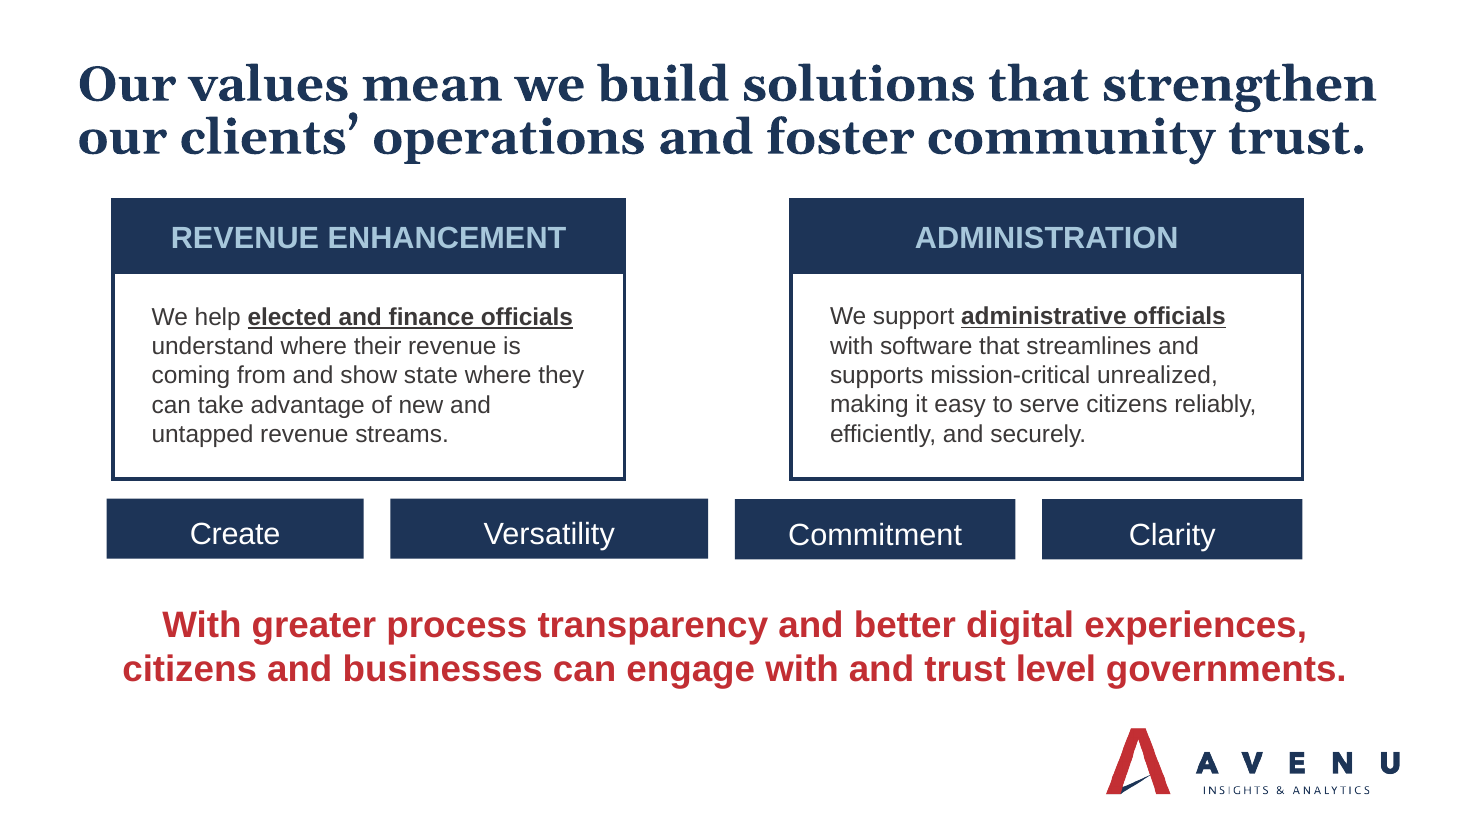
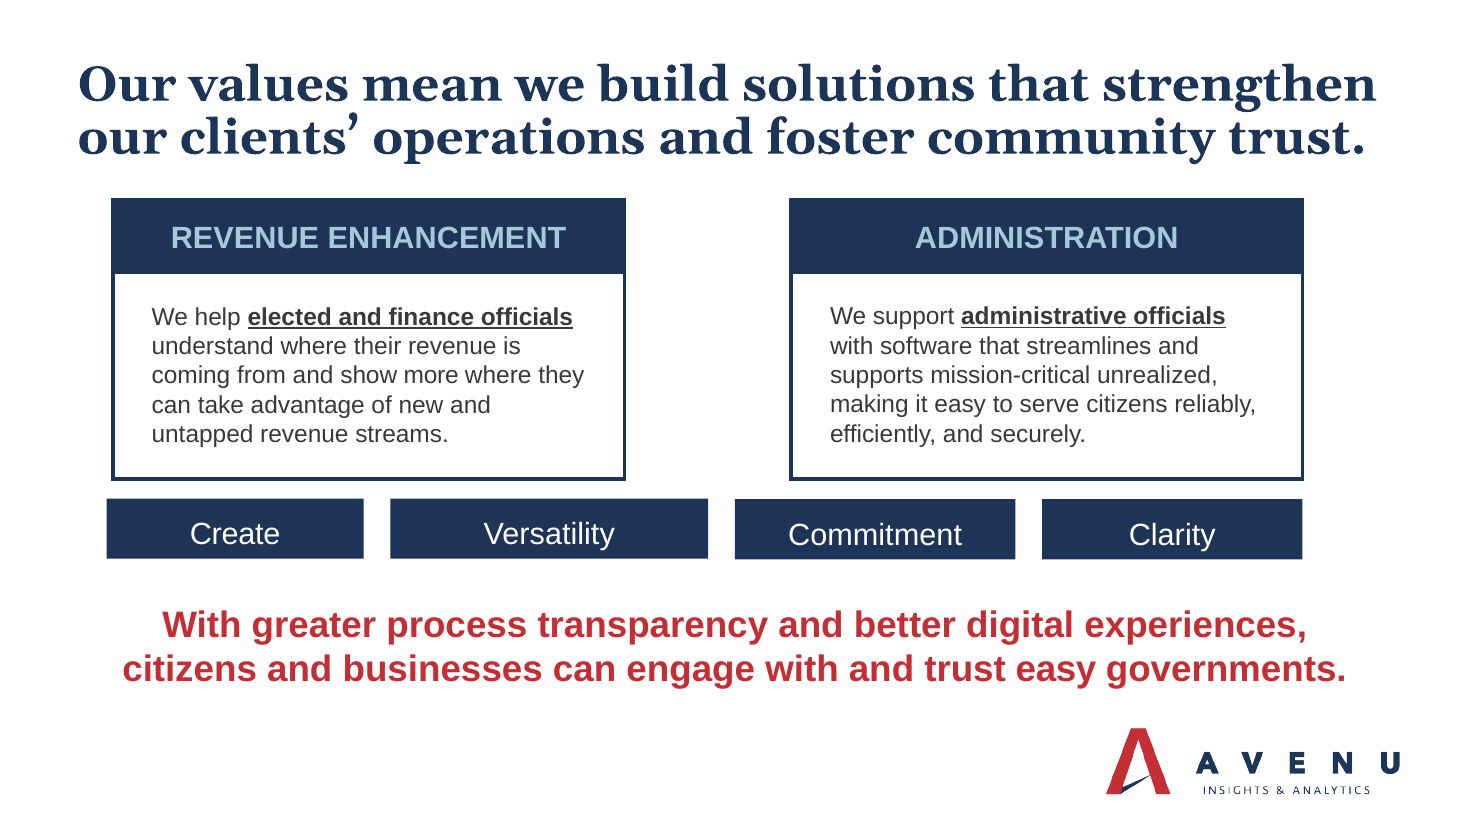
state: state -> more
trust level: level -> easy
